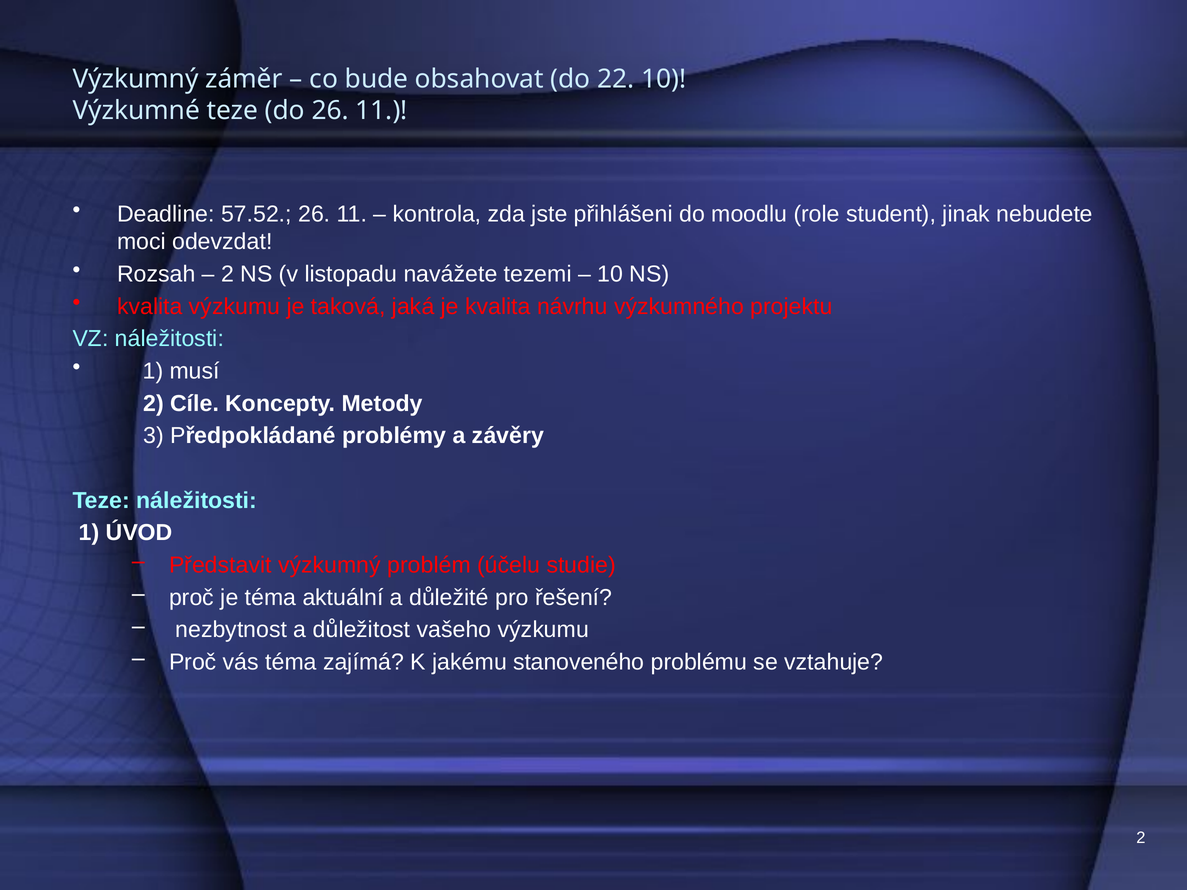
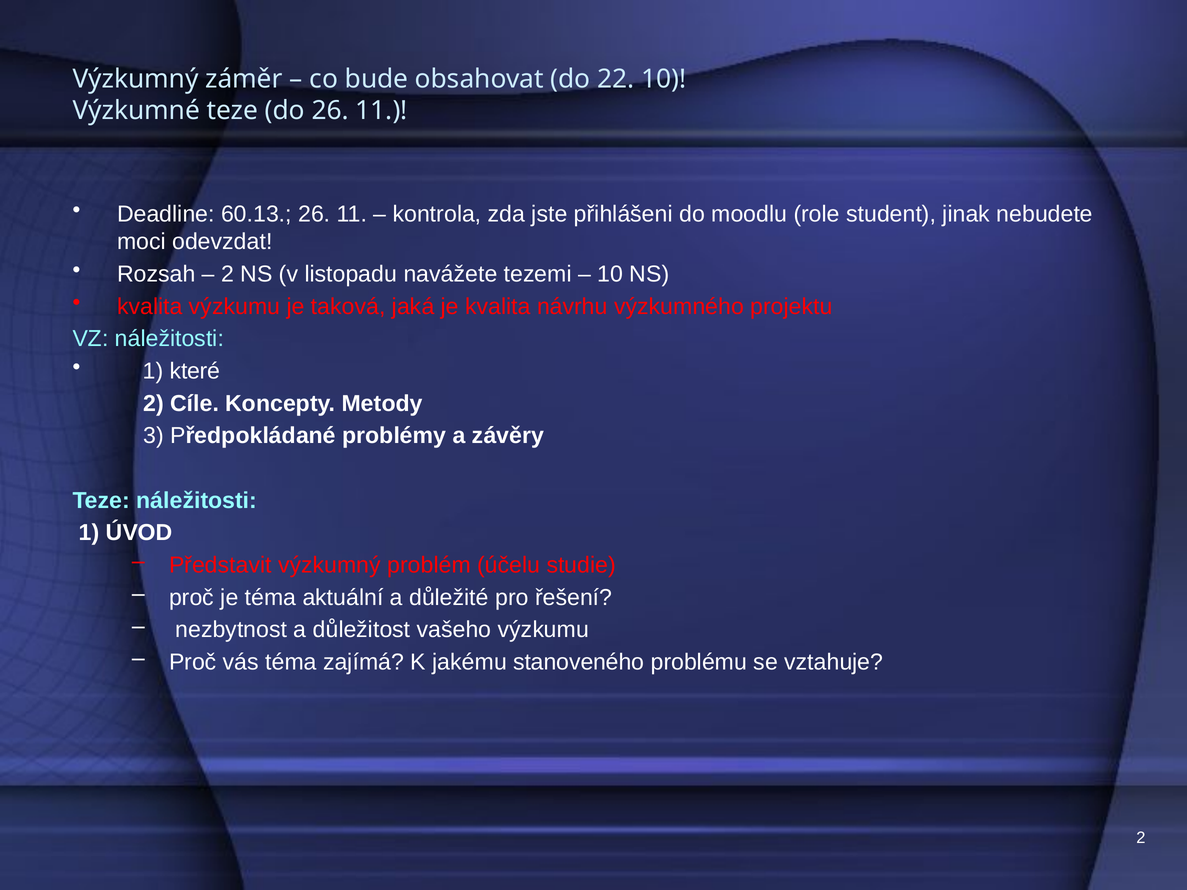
57.52: 57.52 -> 60.13
musí: musí -> které
